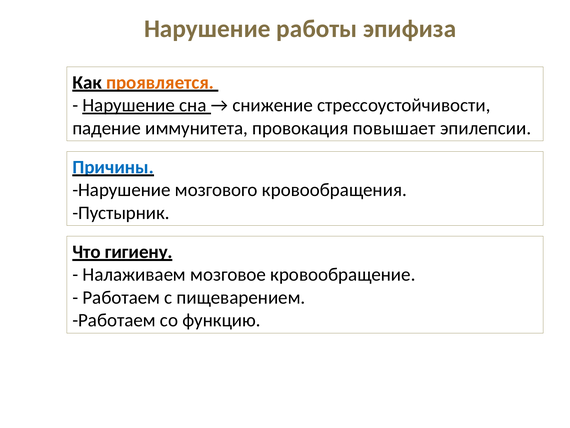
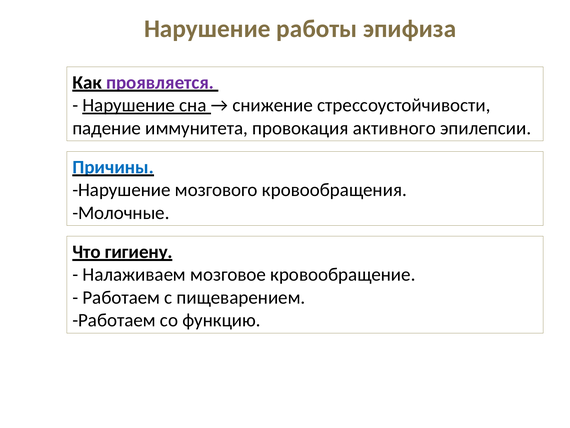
проявляется colour: orange -> purple
повышает: повышает -> активного
Пустырник: Пустырник -> Молочные
